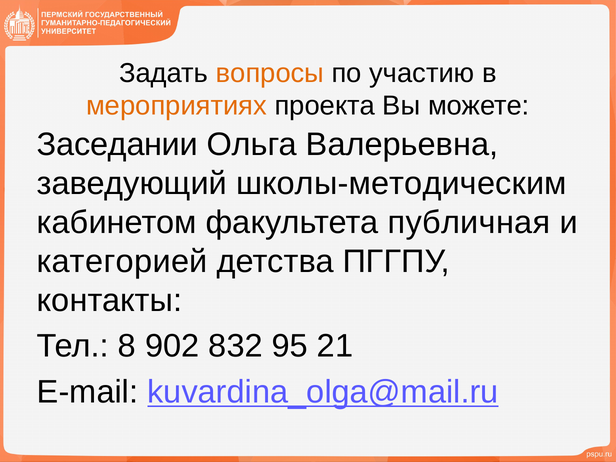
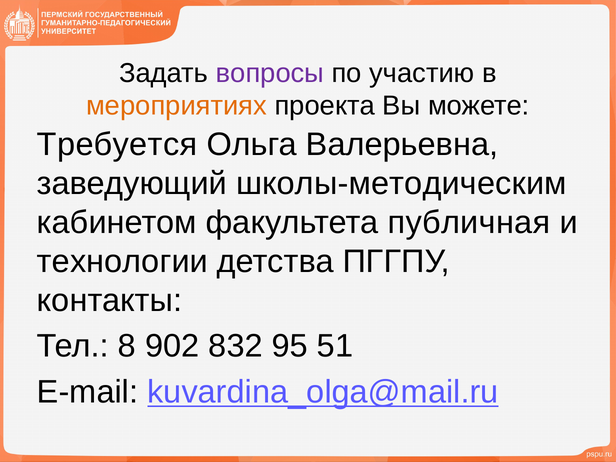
вопросы colour: orange -> purple
Заседании: Заседании -> Требуется
категорией: категорией -> технологии
21: 21 -> 51
